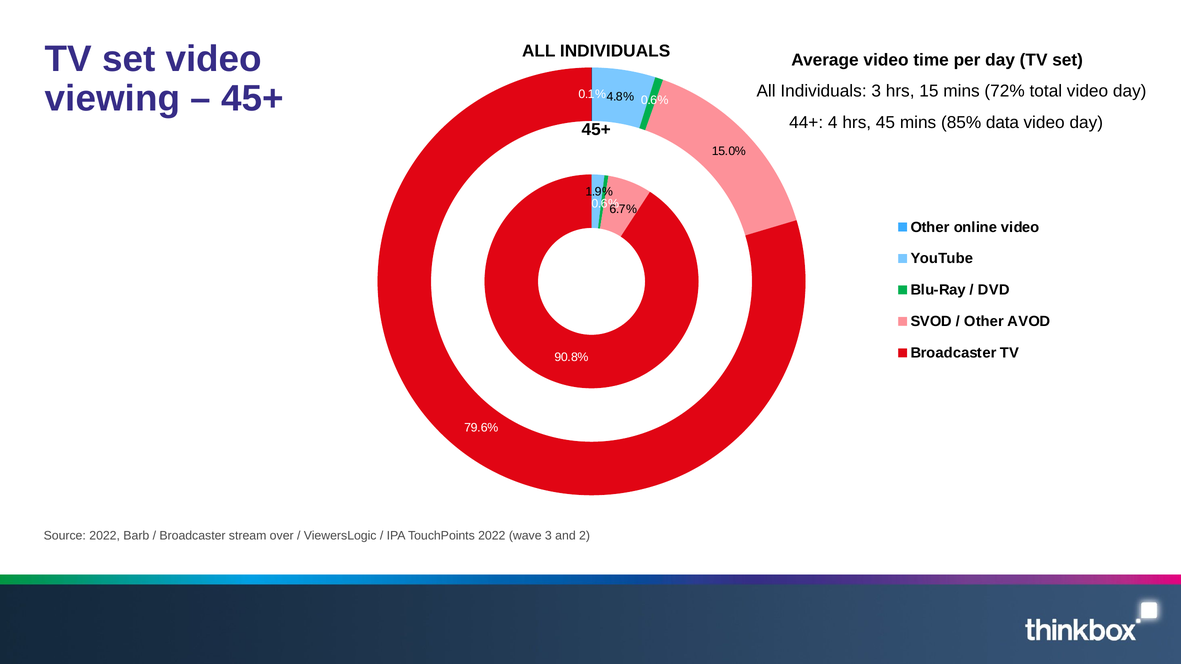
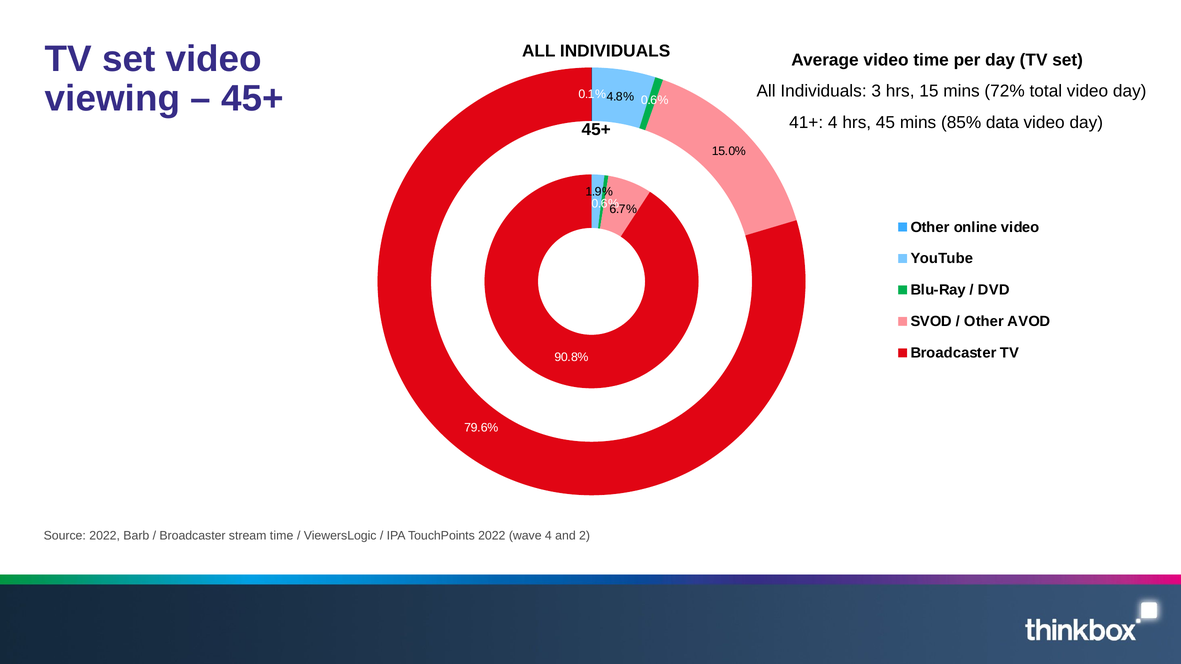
44+: 44+ -> 41+
stream over: over -> time
wave 3: 3 -> 4
